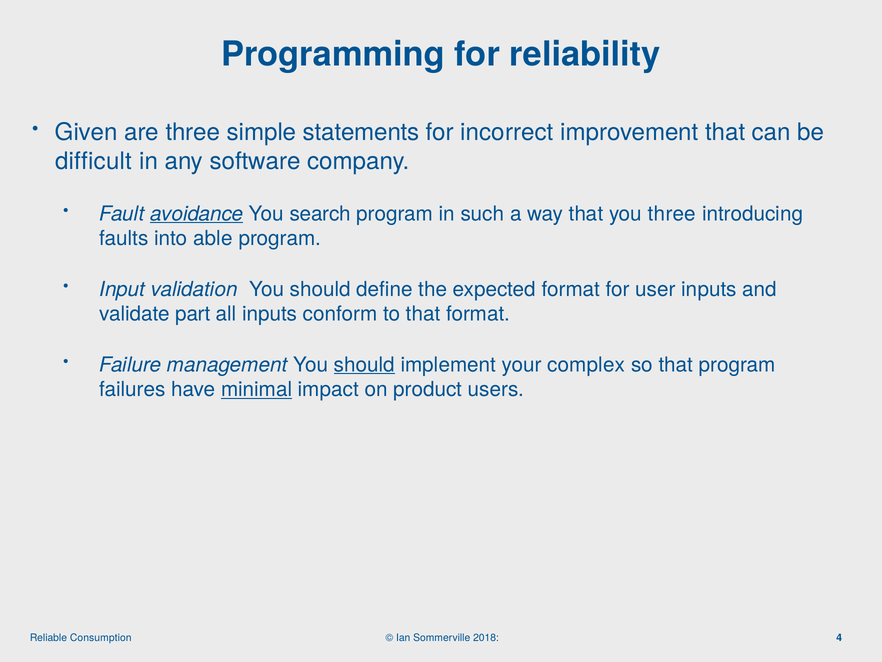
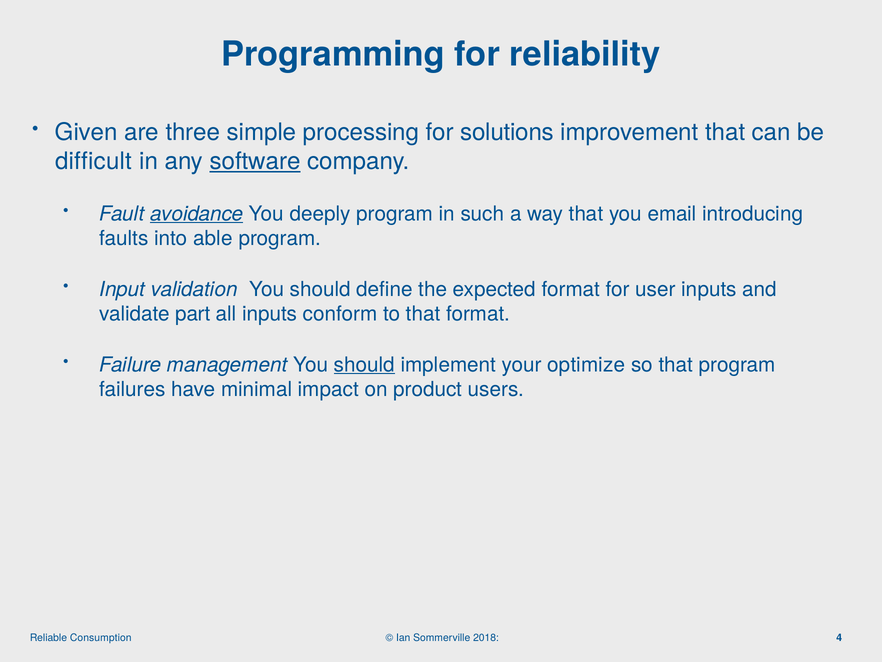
statements: statements -> processing
incorrect: incorrect -> solutions
software underline: none -> present
search: search -> deeply
you three: three -> email
complex: complex -> optimize
minimal underline: present -> none
